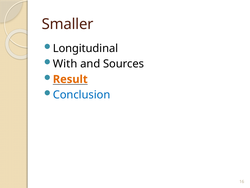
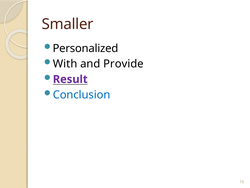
Longitudinal: Longitudinal -> Personalized
Sources: Sources -> Provide
Result colour: orange -> purple
